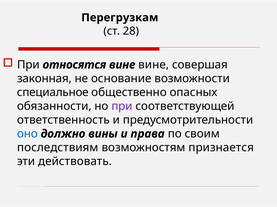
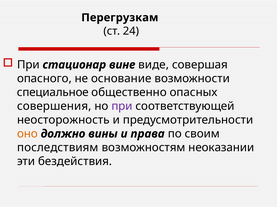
28: 28 -> 24
относятся: относятся -> стационар
вине вине: вине -> виде
законная: законная -> опасного
обязанности: обязанности -> совершения
ответственность: ответственность -> неосторожность
оно colour: blue -> orange
признается: признается -> неоказании
действовать: действовать -> бездействия
